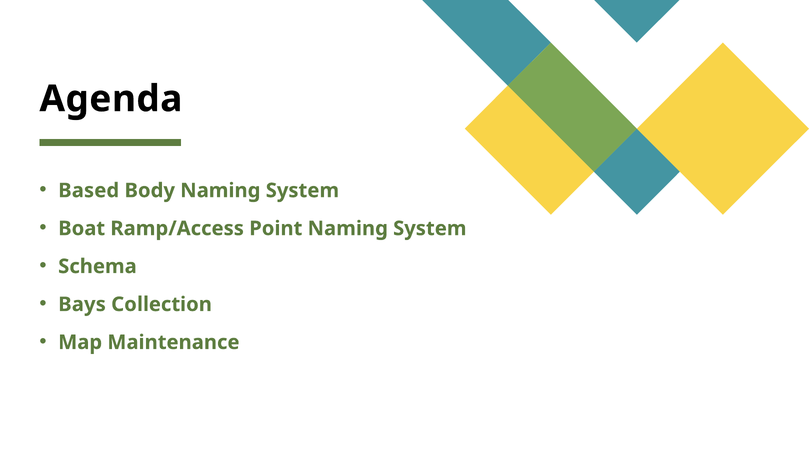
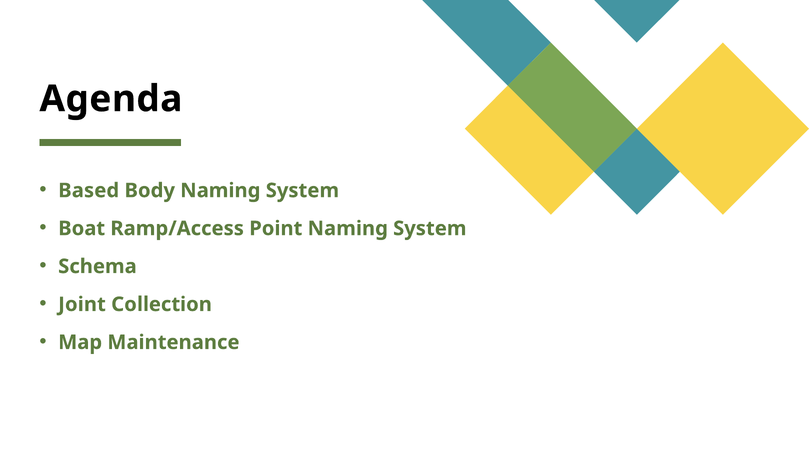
Bays: Bays -> Joint
